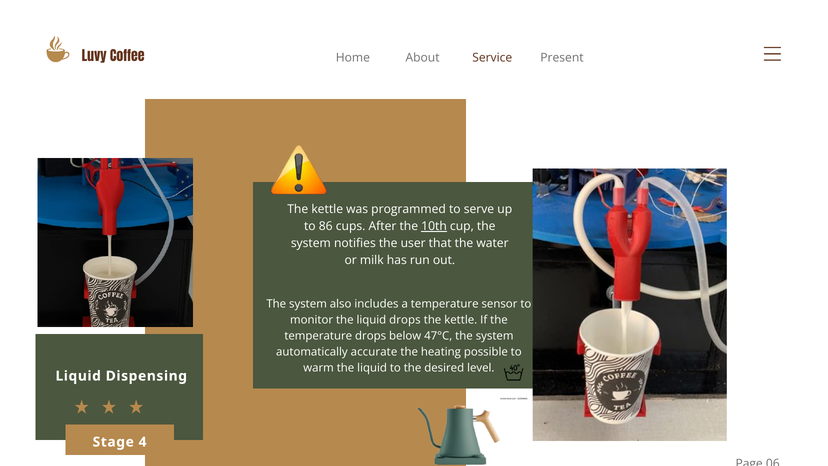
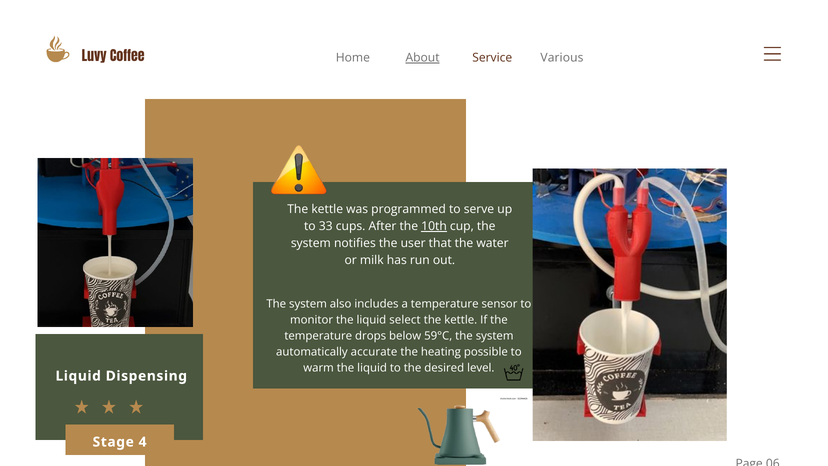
About underline: none -> present
Present: Present -> Various
86: 86 -> 33
liquid drops: drops -> select
47°C: 47°C -> 59°C
